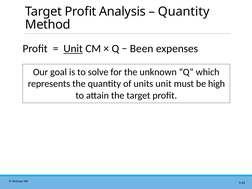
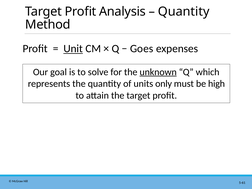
Been: Been -> Goes
unknown underline: none -> present
units unit: unit -> only
